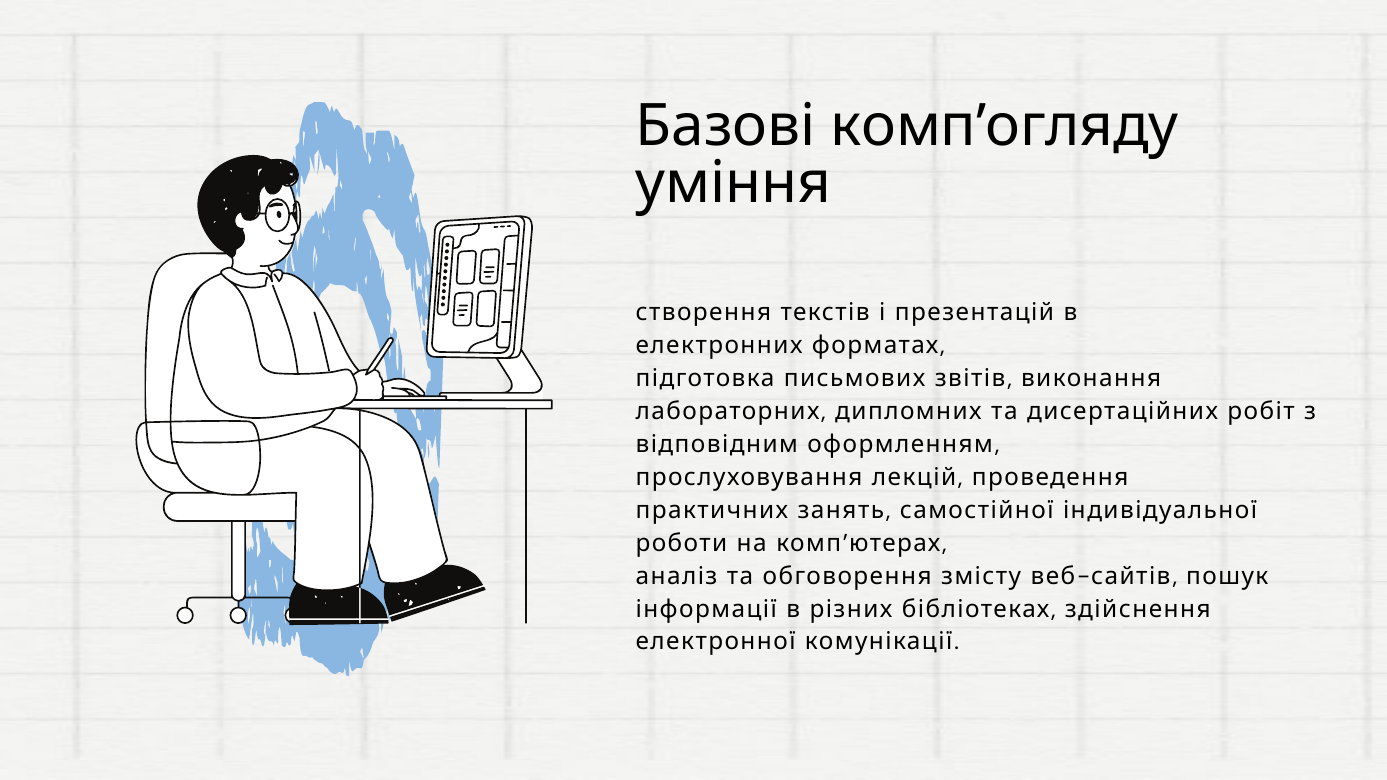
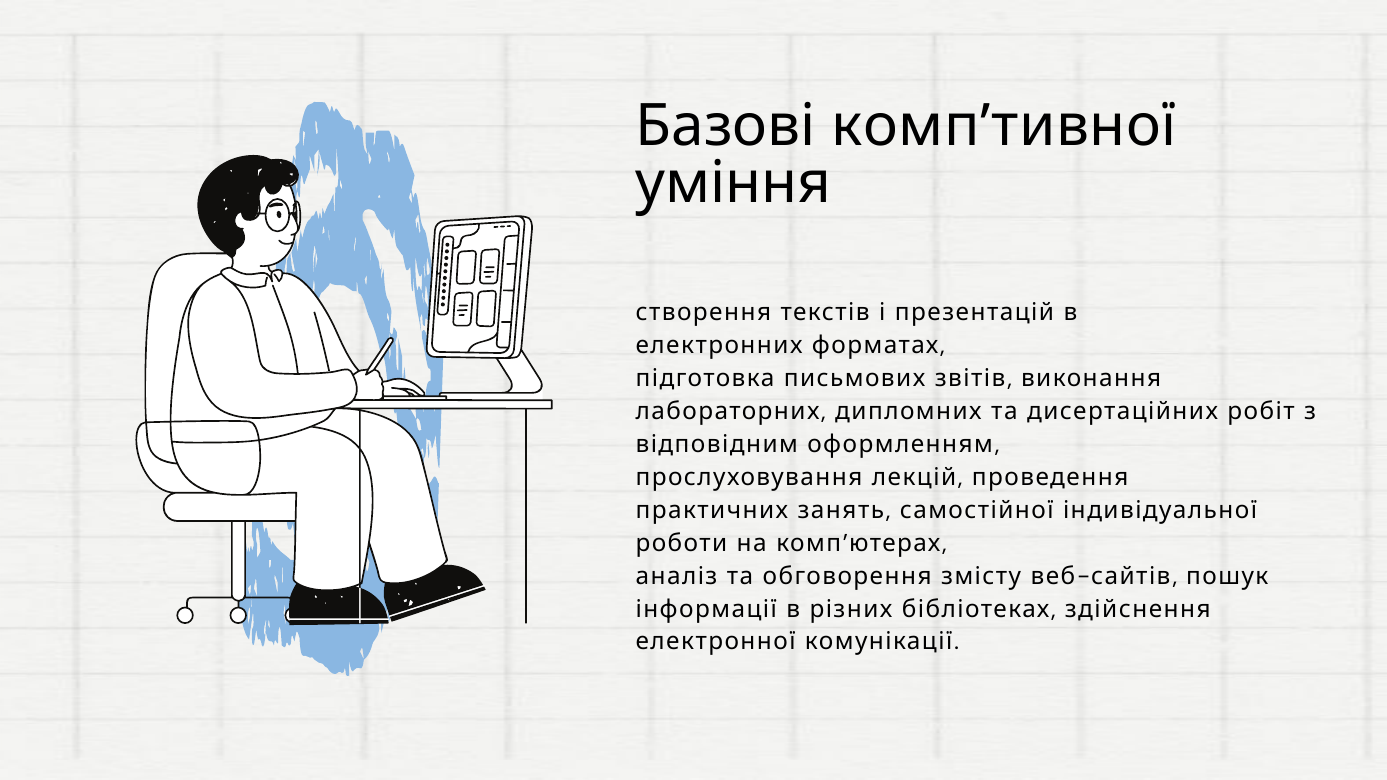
комп’огляду: комп’огляду -> комп’тивної
